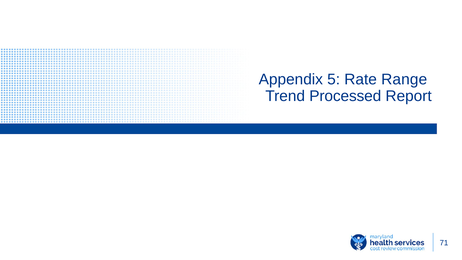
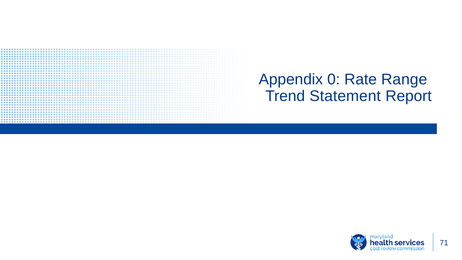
5: 5 -> 0
Processed: Processed -> Statement
